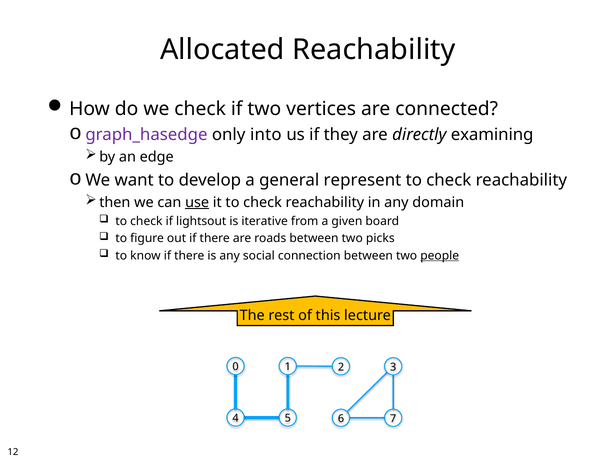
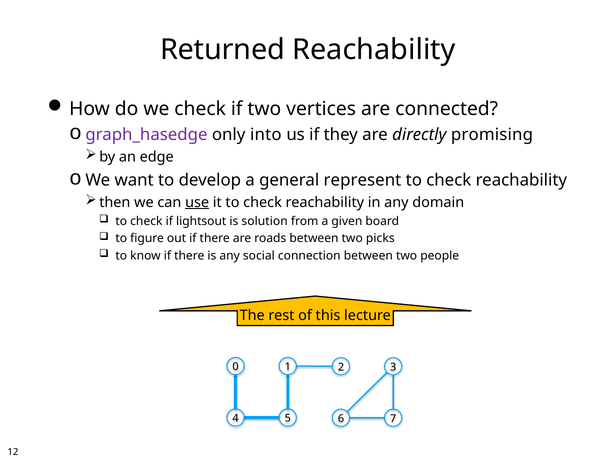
Allocated: Allocated -> Returned
examining: examining -> promising
iterative: iterative -> solution
people underline: present -> none
